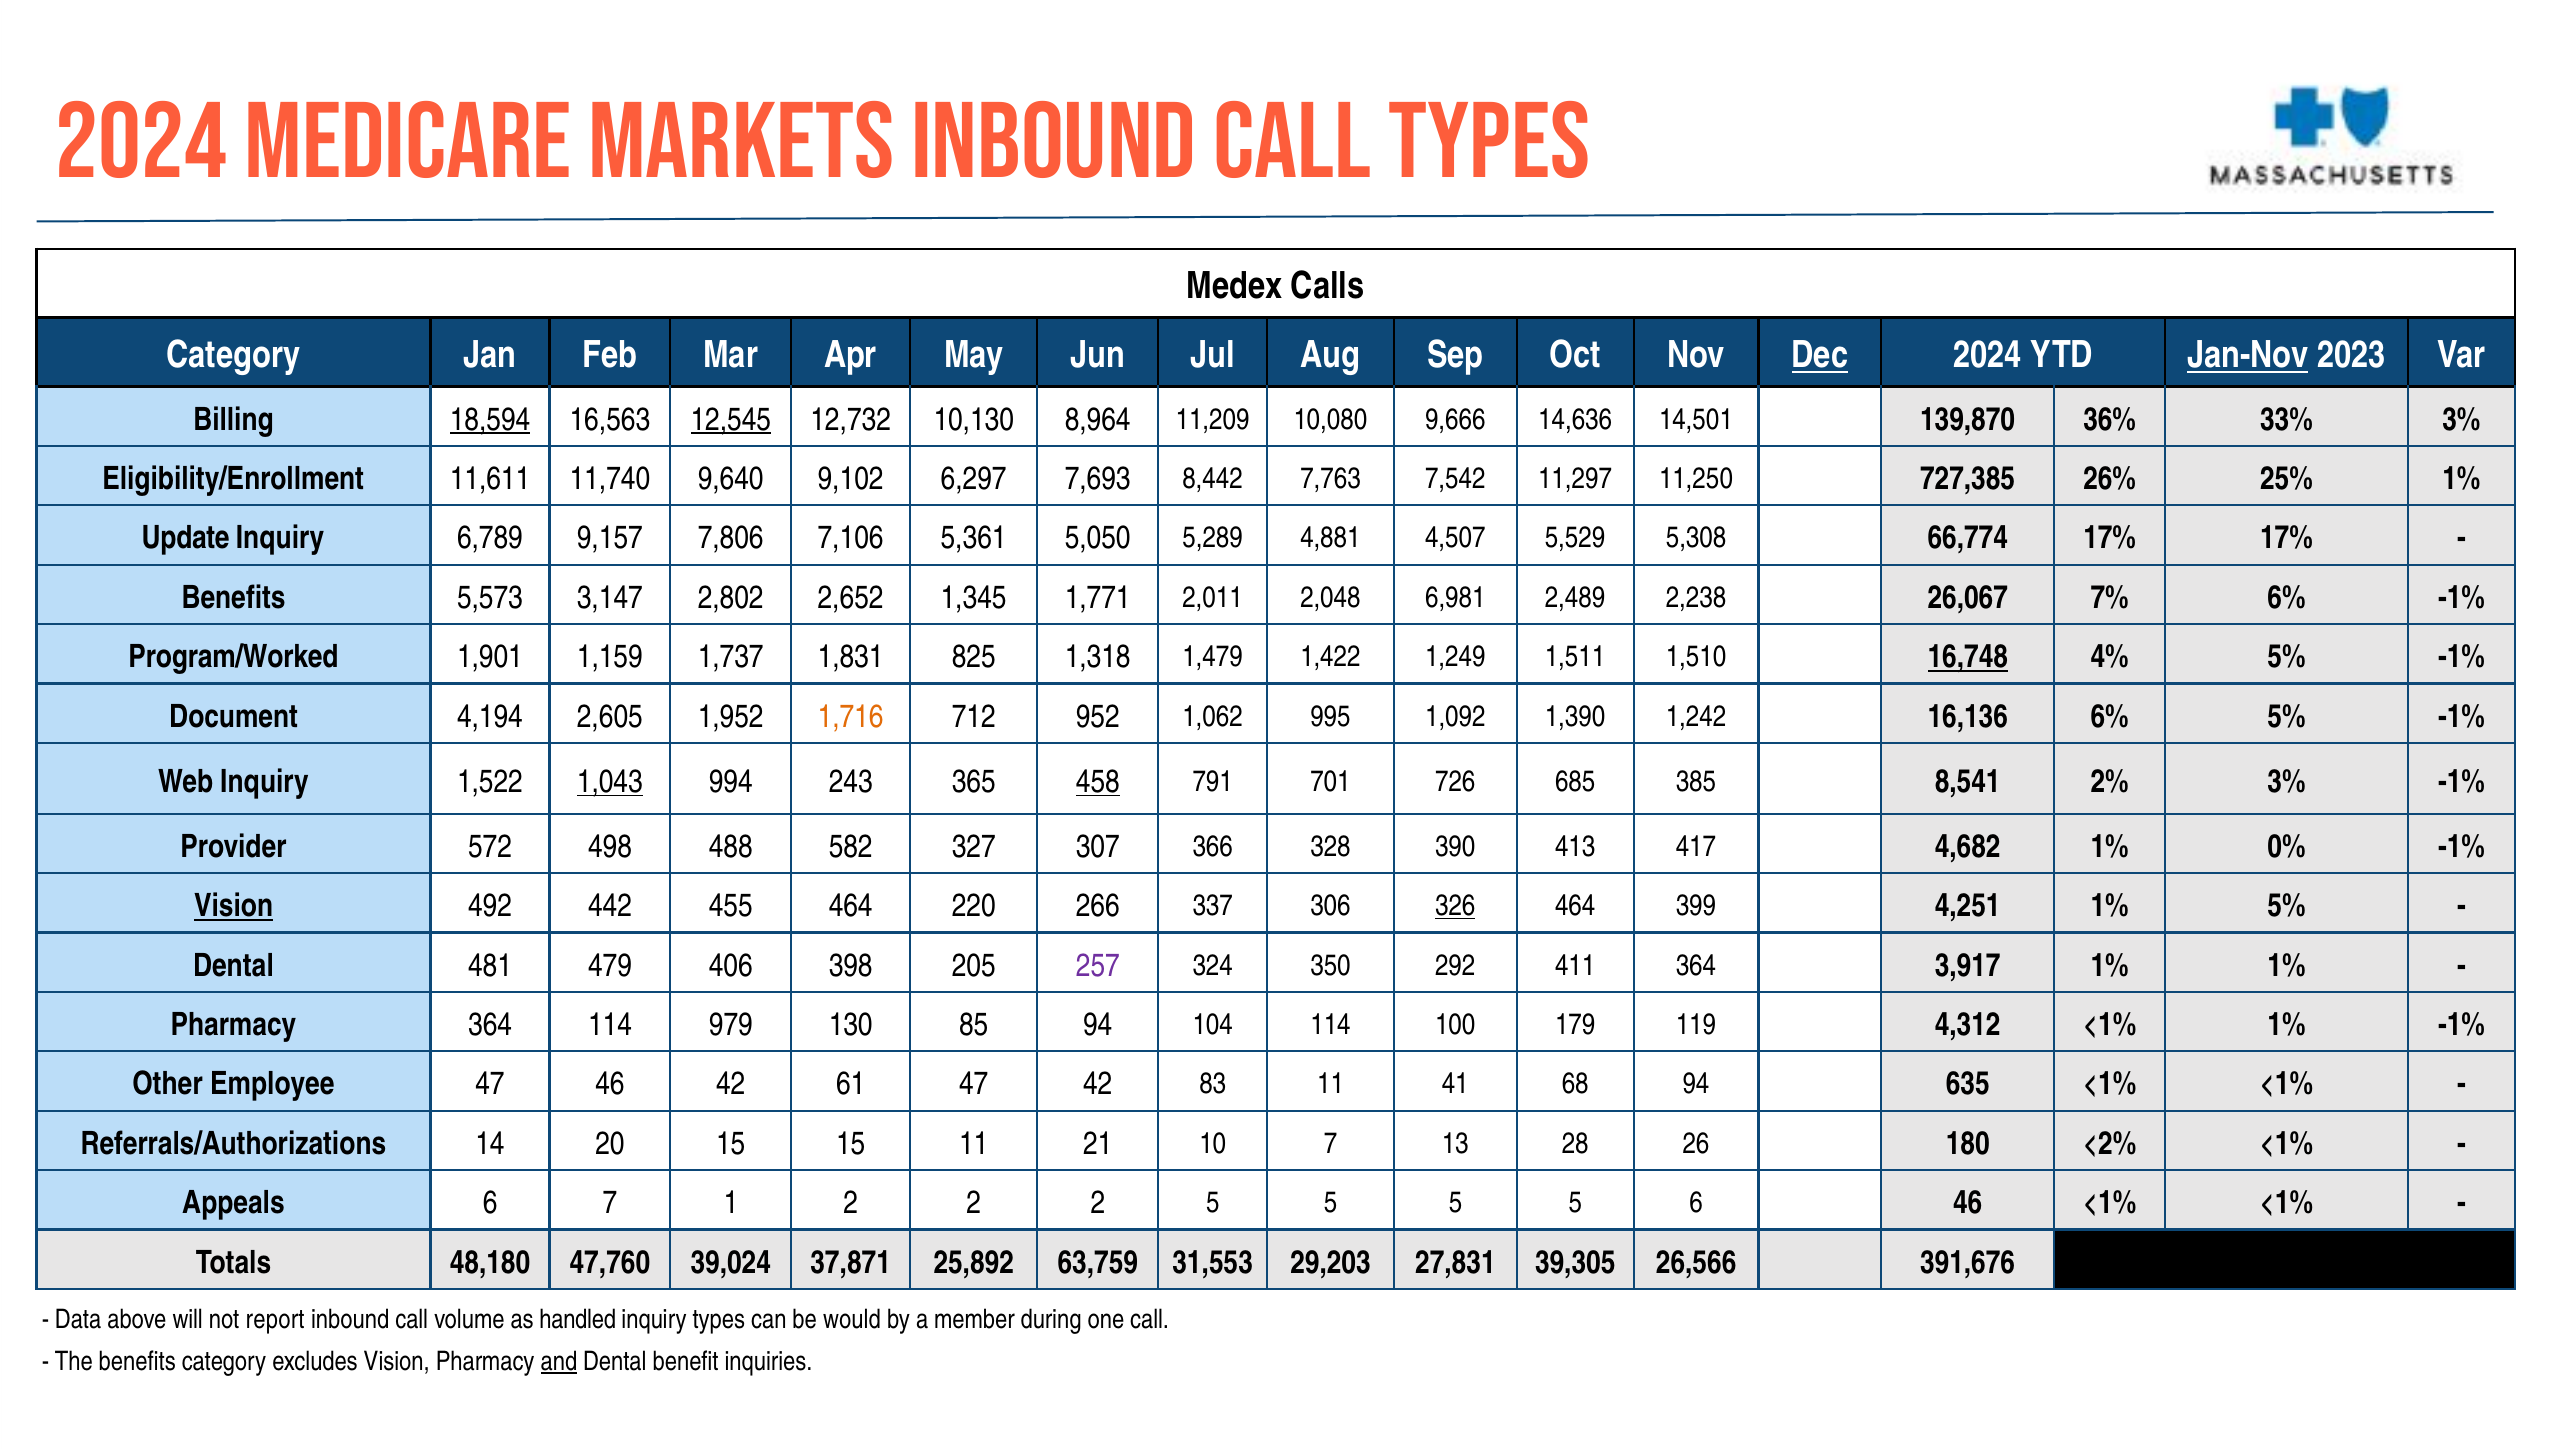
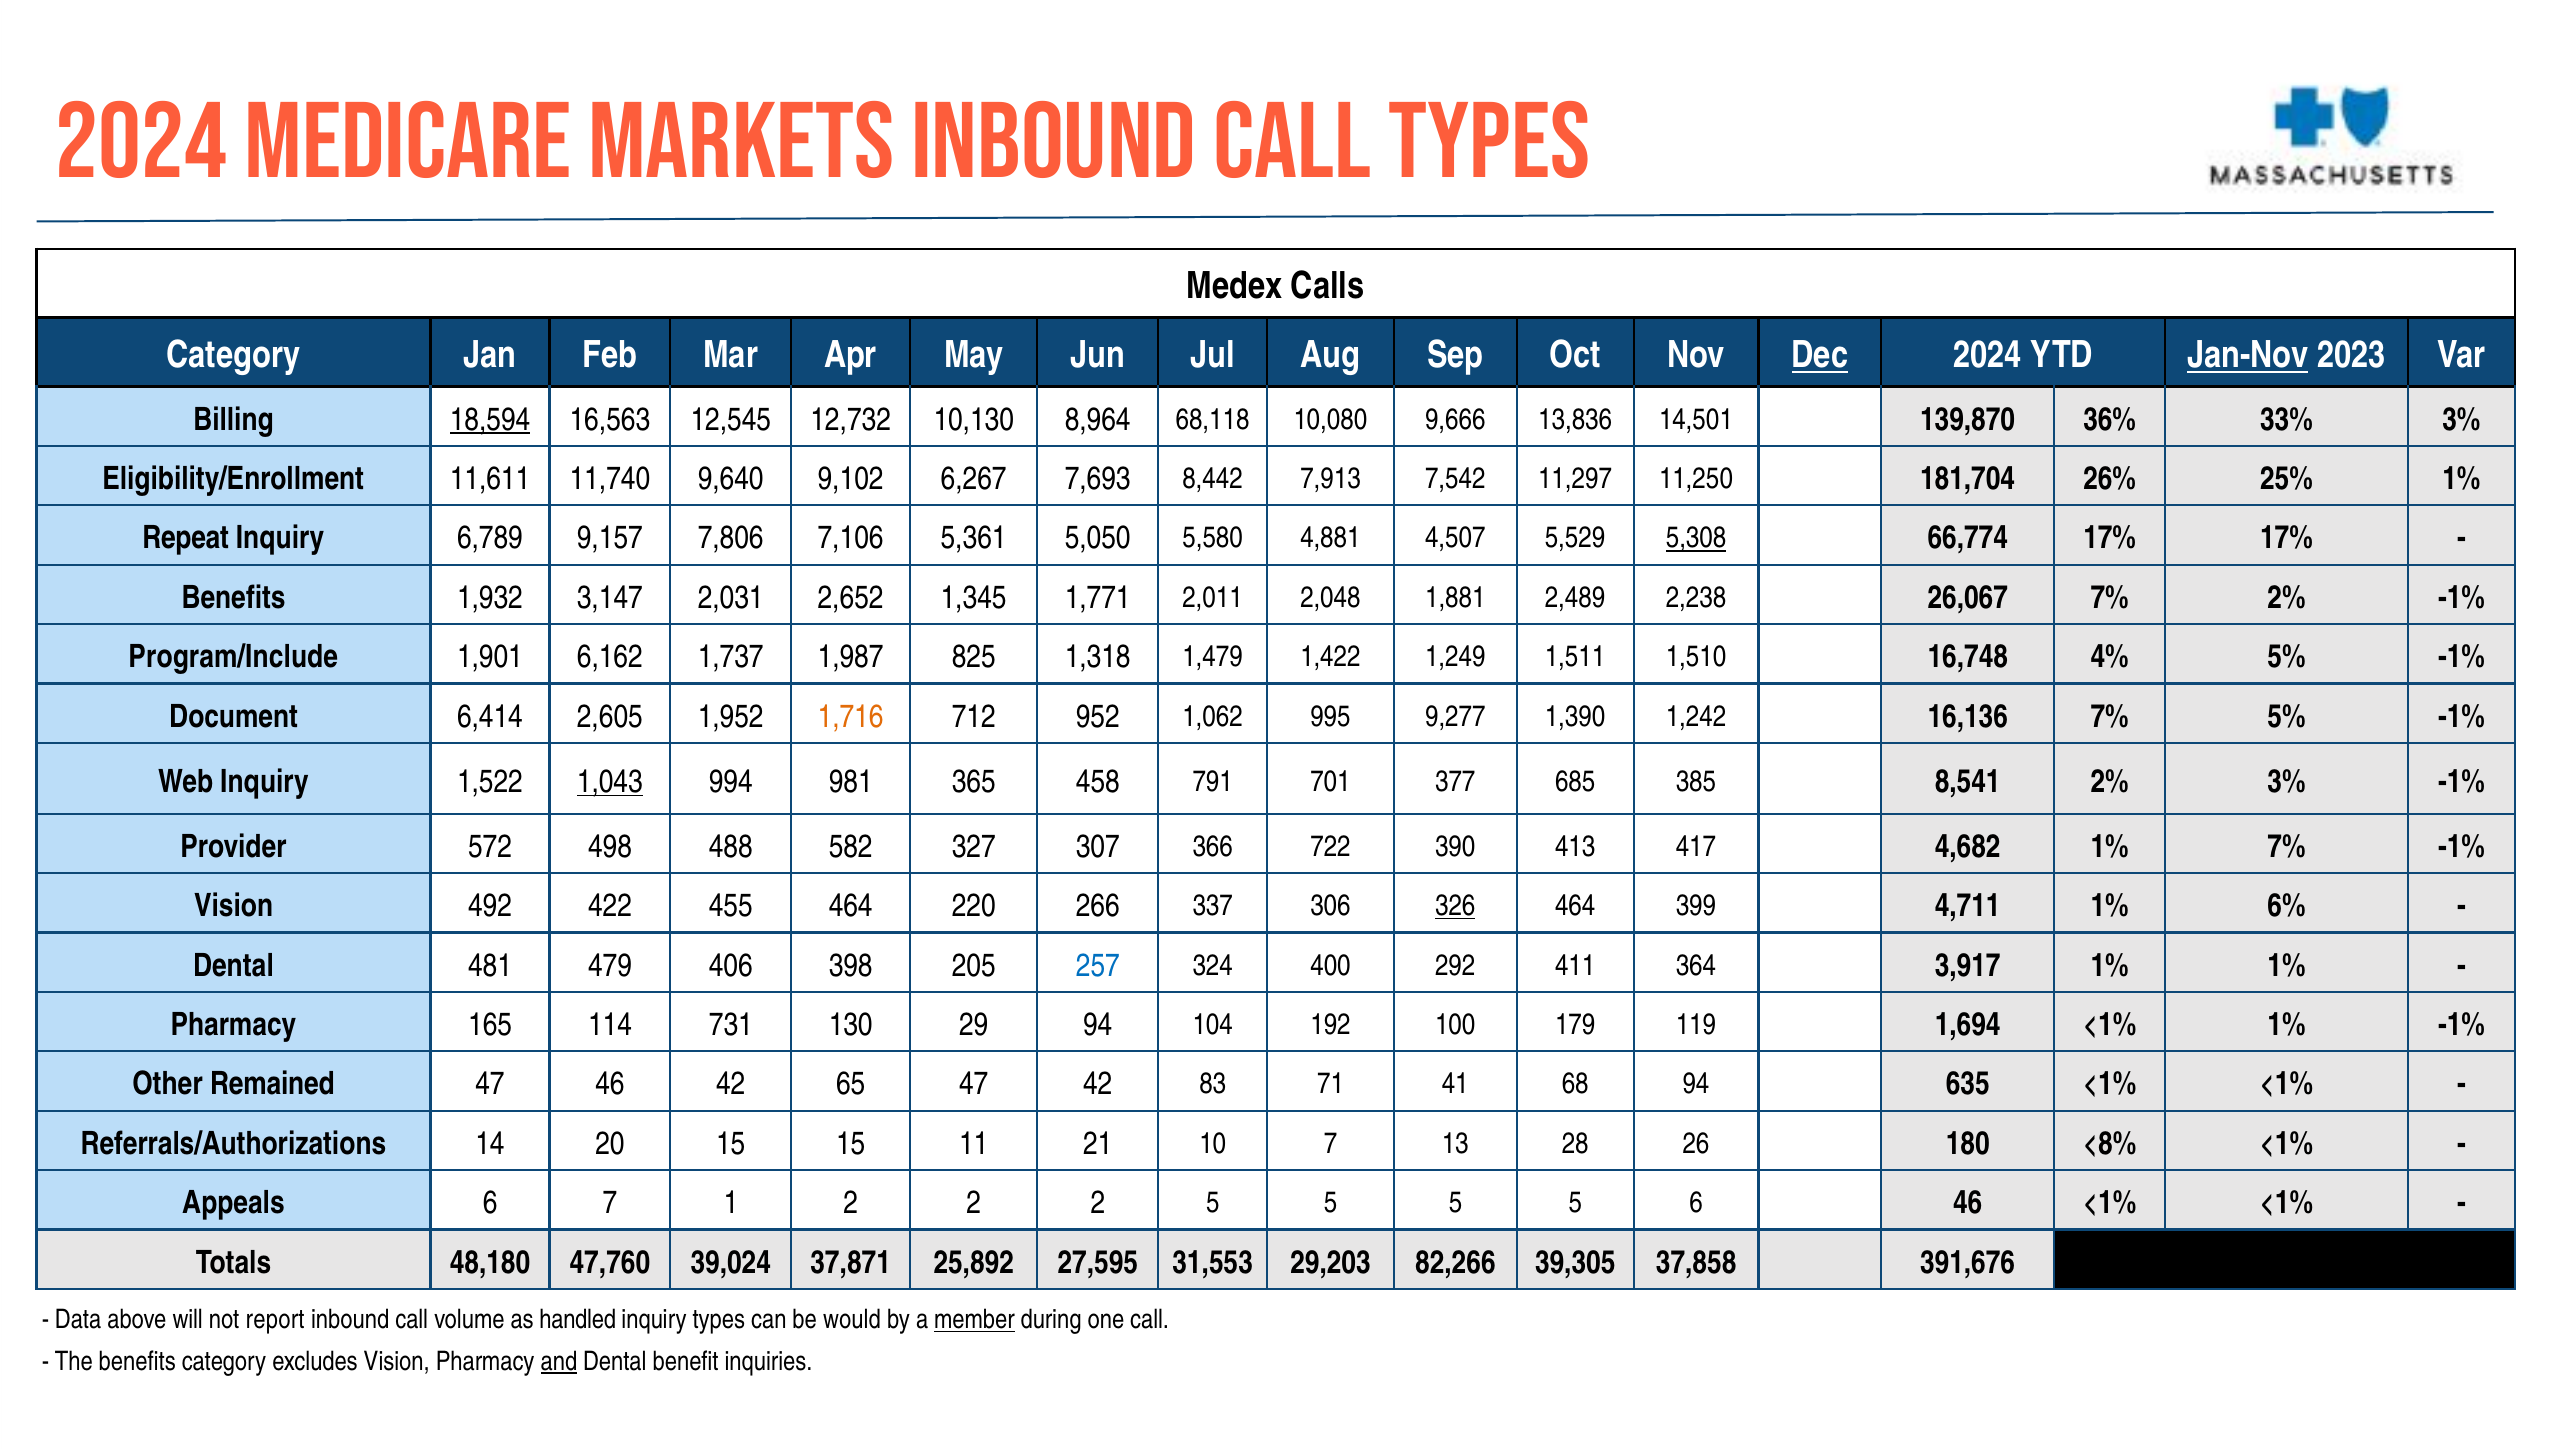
12,545 underline: present -> none
11,209: 11,209 -> 68,118
14,636: 14,636 -> 13,836
6,297: 6,297 -> 6,267
7,763: 7,763 -> 7,913
727,385: 727,385 -> 181,704
Update: Update -> Repeat
5,289: 5,289 -> 5,580
5,308 underline: none -> present
5,573: 5,573 -> 1,932
2,802: 2,802 -> 2,031
6,981: 6,981 -> 1,881
7% 6%: 6% -> 2%
Program/Worked: Program/Worked -> Program/Include
1,159: 1,159 -> 6,162
1,831: 1,831 -> 1,987
16,748 underline: present -> none
4,194: 4,194 -> 6,414
1,092: 1,092 -> 9,277
16,136 6%: 6% -> 7%
243: 243 -> 981
458 underline: present -> none
726: 726 -> 377
328: 328 -> 722
1% 0%: 0% -> 7%
Vision at (234, 906) underline: present -> none
442: 442 -> 422
4,251: 4,251 -> 4,711
1% 5%: 5% -> 6%
257 colour: purple -> blue
350: 350 -> 400
Pharmacy 364: 364 -> 165
979: 979 -> 731
85: 85 -> 29
104 114: 114 -> 192
4,312: 4,312 -> 1,694
Employee: Employee -> Remained
61: 61 -> 65
83 11: 11 -> 71
<2%: <2% -> <8%
63,759: 63,759 -> 27,595
27,831: 27,831 -> 82,266
26,566: 26,566 -> 37,858
member underline: none -> present
